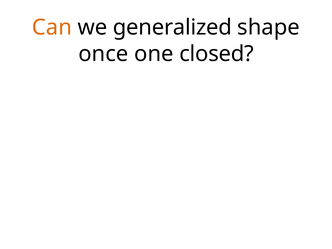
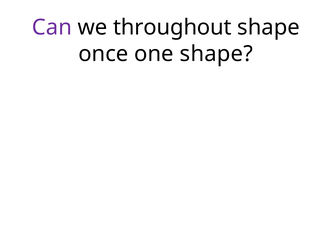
Can colour: orange -> purple
generalized: generalized -> throughout
one closed: closed -> shape
